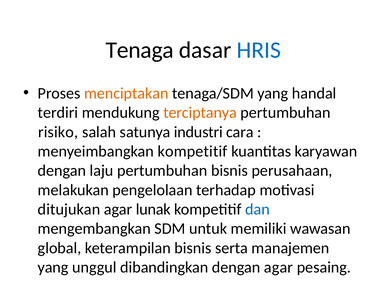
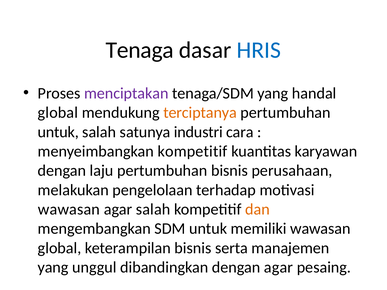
menciptakan colour: orange -> purple
terdiri at (58, 113): terdiri -> global
risiko at (58, 132): risiko -> untuk
ditujukan at (69, 209): ditujukan -> wawasan
agar lunak: lunak -> salah
dan colour: blue -> orange
